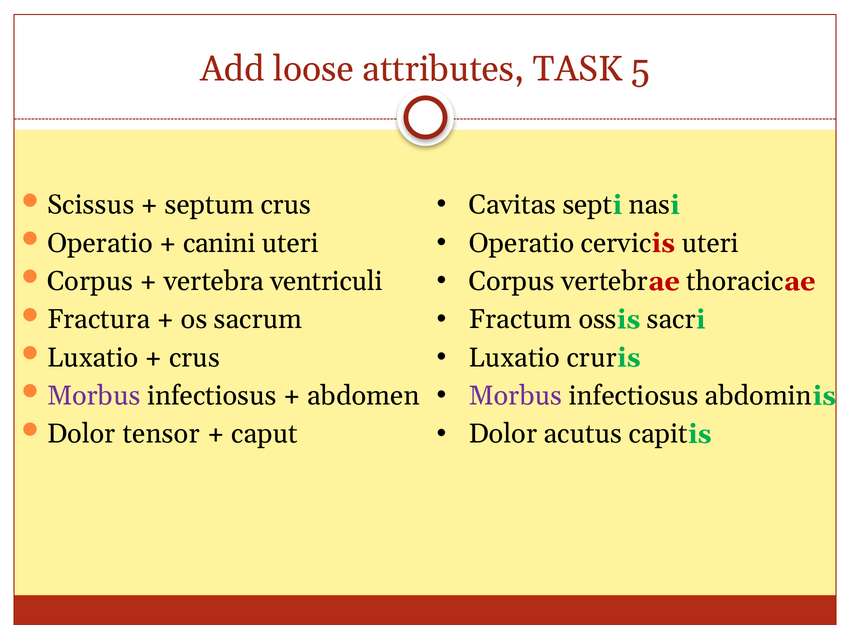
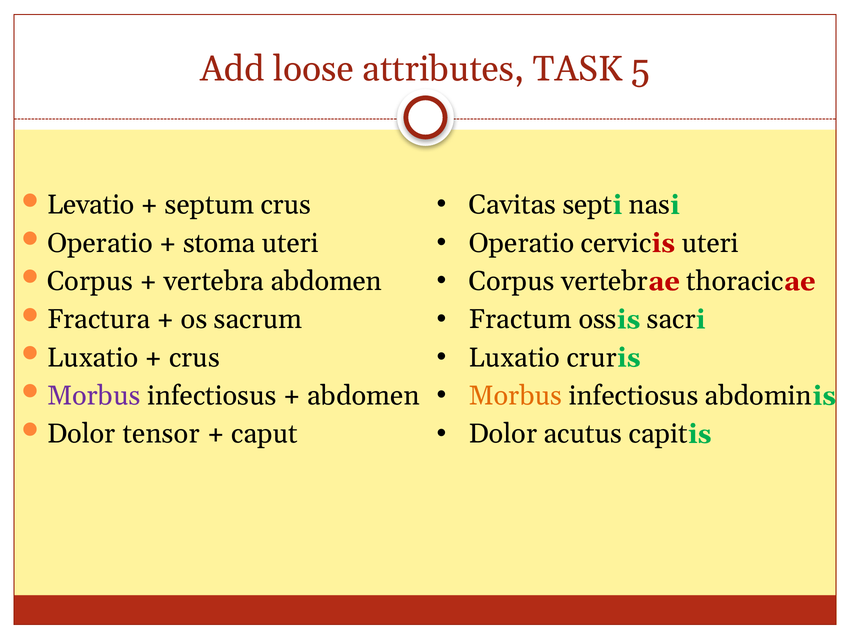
Scissus: Scissus -> Levatio
canini: canini -> stoma
vertebra ventriculi: ventriculi -> abdomen
Morbus at (515, 395) colour: purple -> orange
